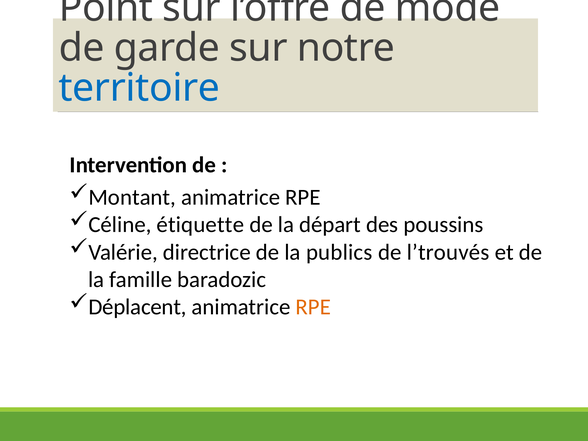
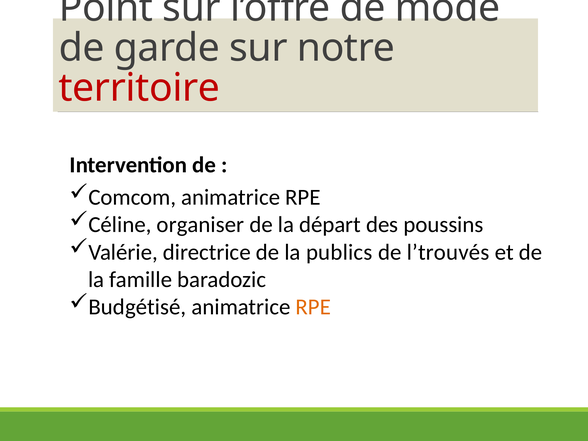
territoire colour: blue -> red
Montant: Montant -> Comcom
étiquette: étiquette -> organiser
Déplacent: Déplacent -> Budgétisé
